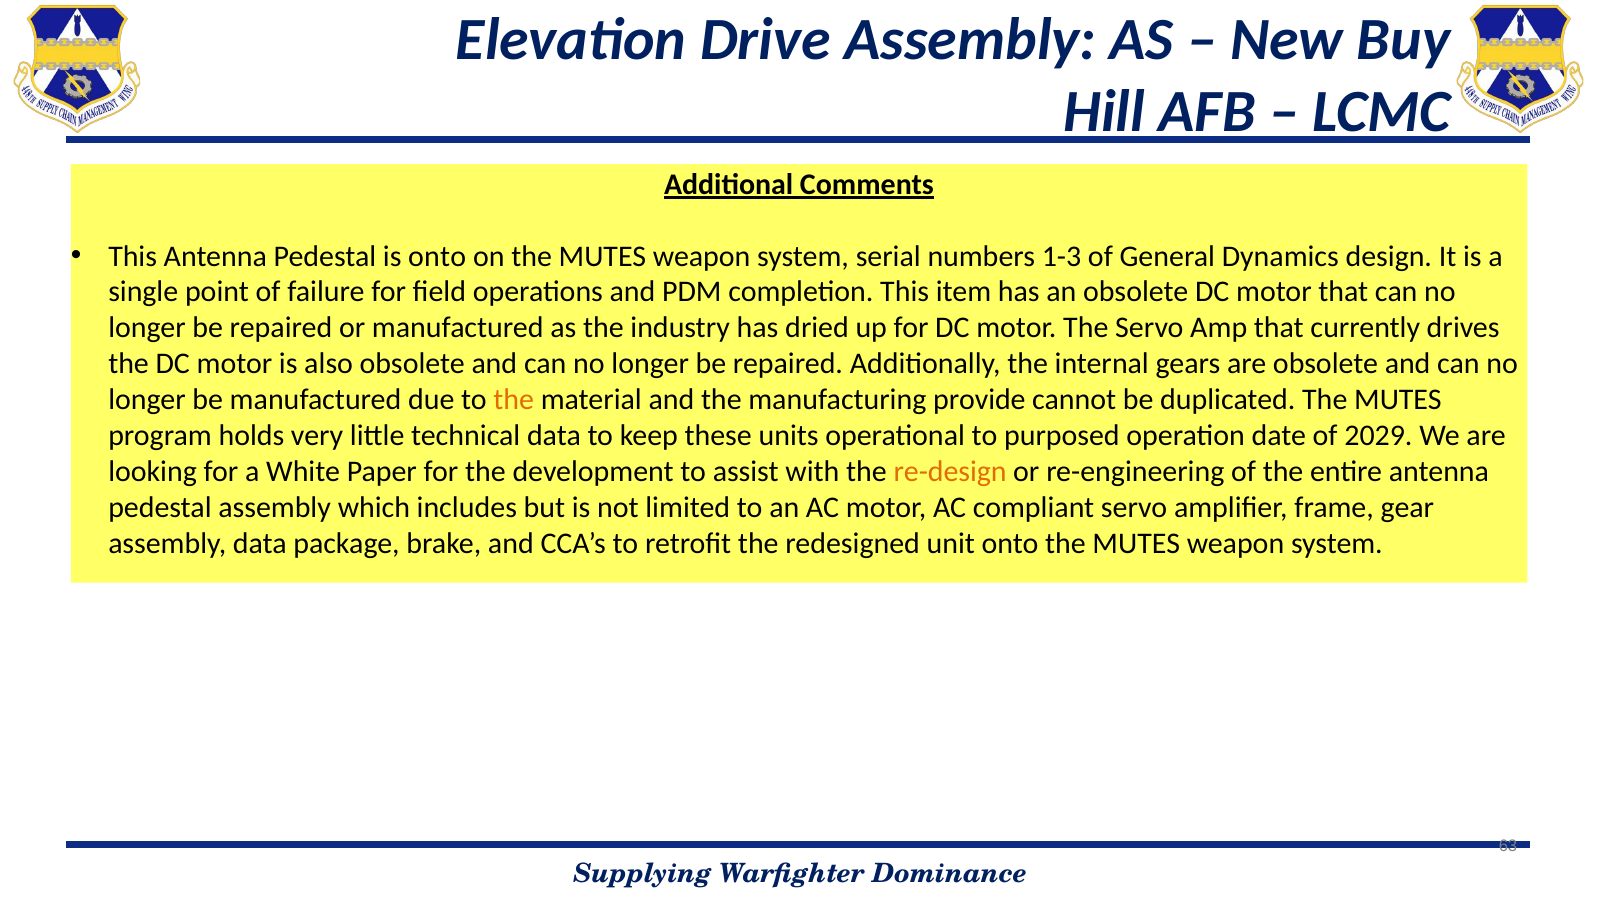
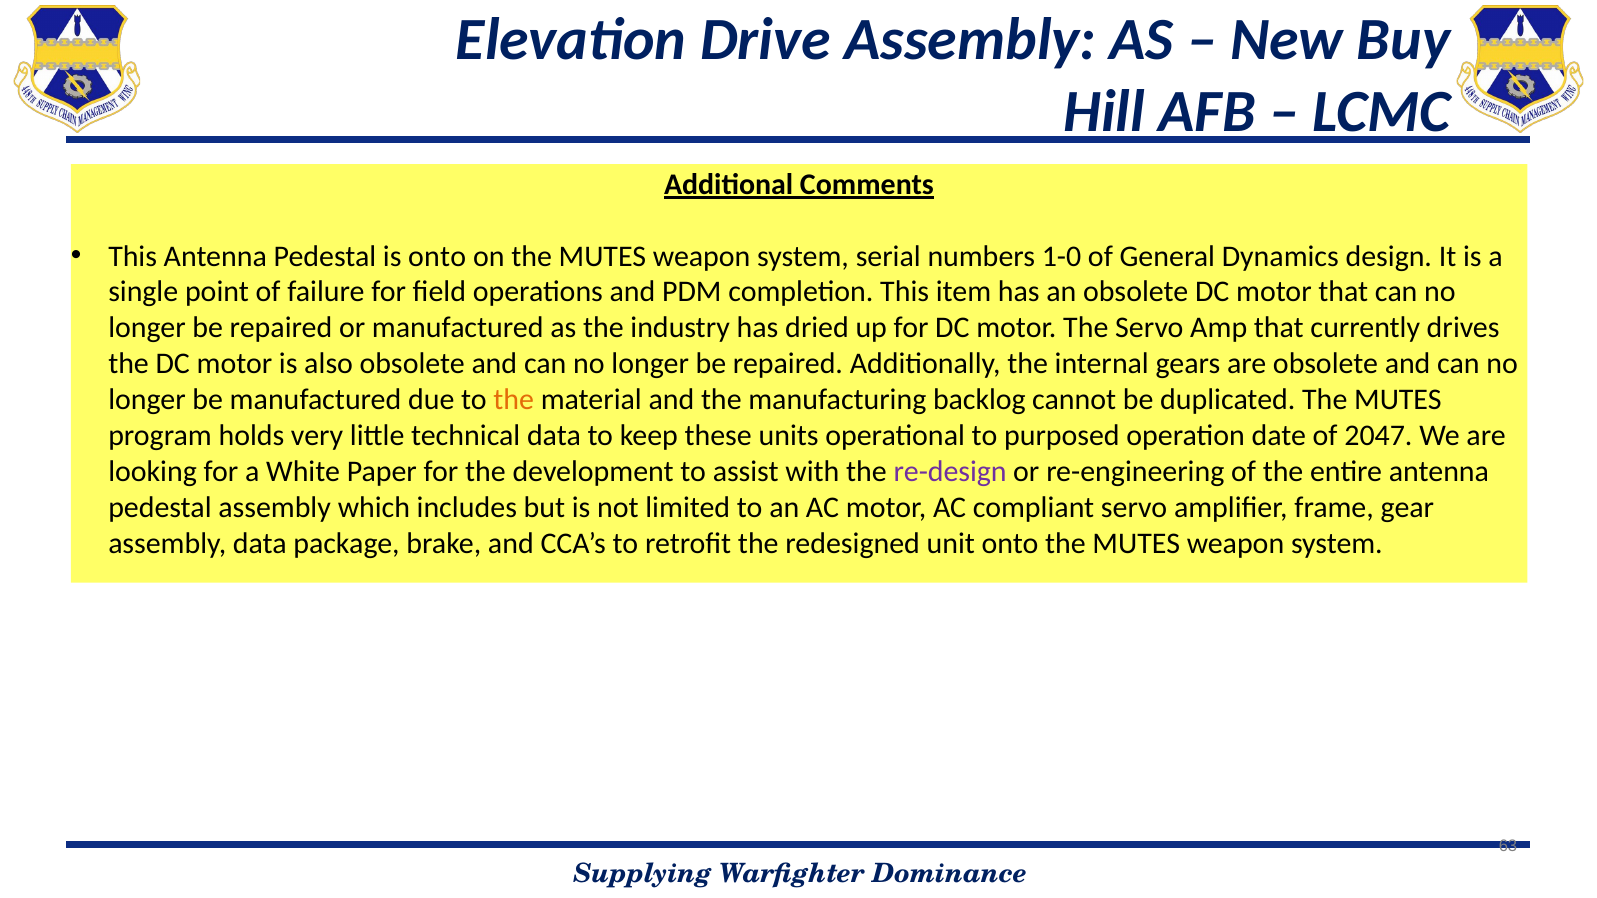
1-3: 1-3 -> 1-0
provide: provide -> backlog
2029: 2029 -> 2047
re-design colour: orange -> purple
